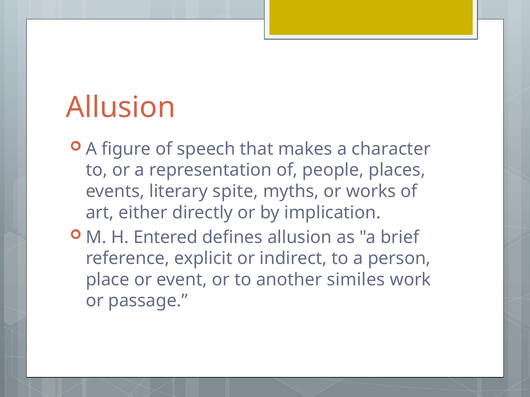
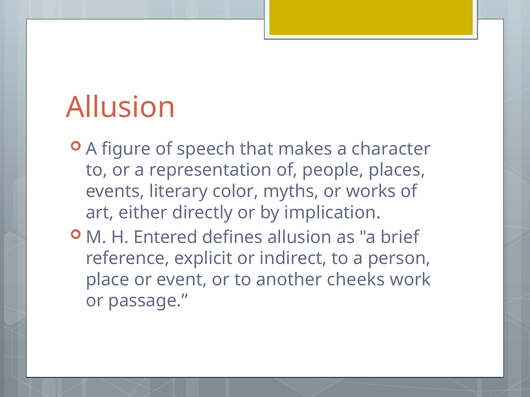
spite: spite -> color
similes: similes -> cheeks
